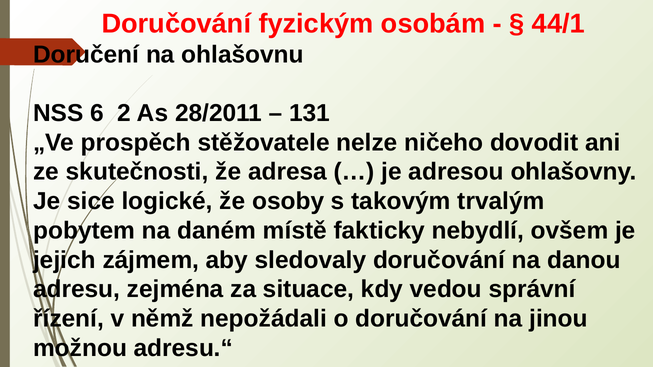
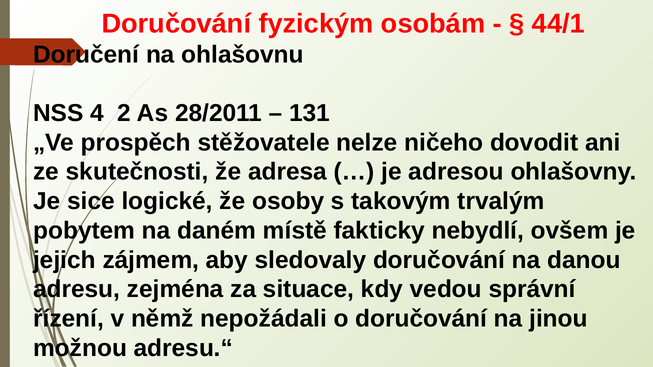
6: 6 -> 4
